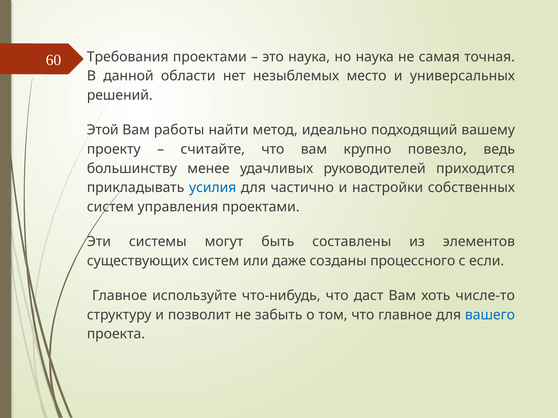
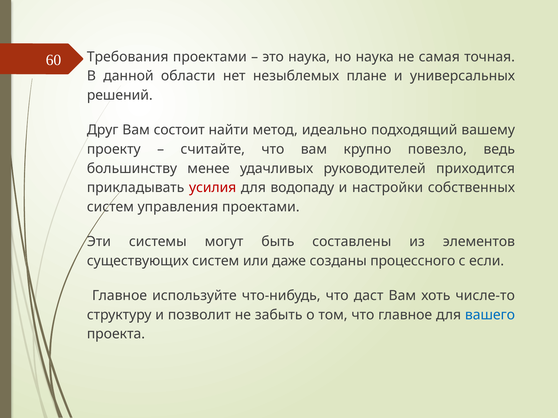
место: место -> плане
Этой: Этой -> Друг
работы: работы -> состоит
усилия colour: blue -> red
частично: частично -> водопаду
